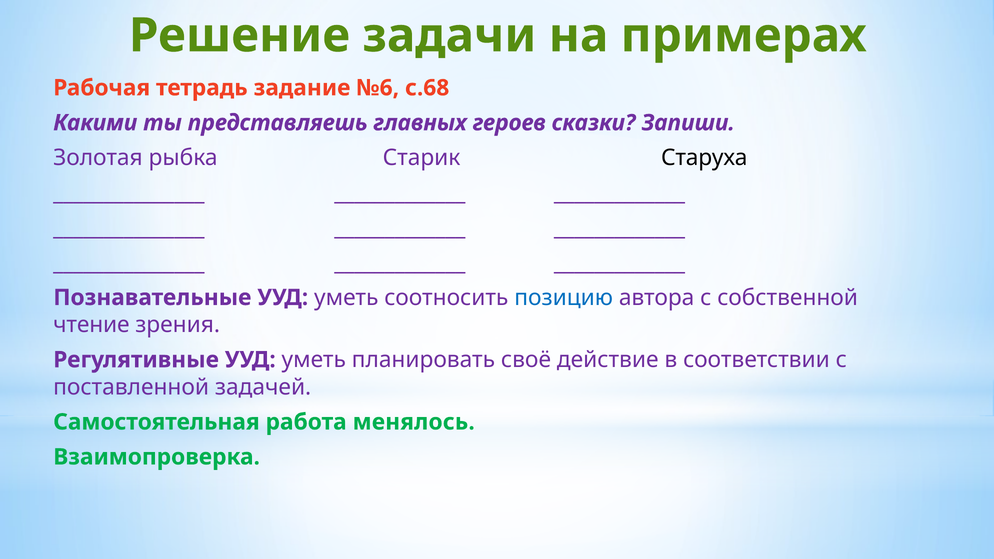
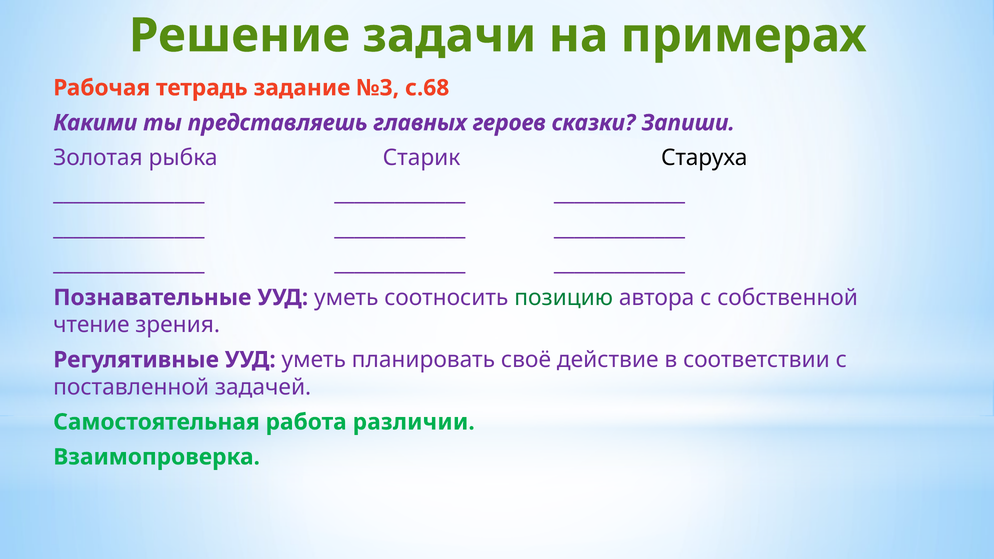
№6: №6 -> №3
позицию colour: blue -> green
менялось: менялось -> различии
